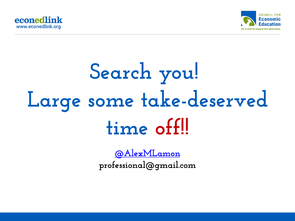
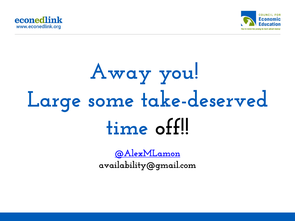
Search: Search -> Away
off colour: red -> black
professional@gmail.com: professional@gmail.com -> availability@gmail.com
